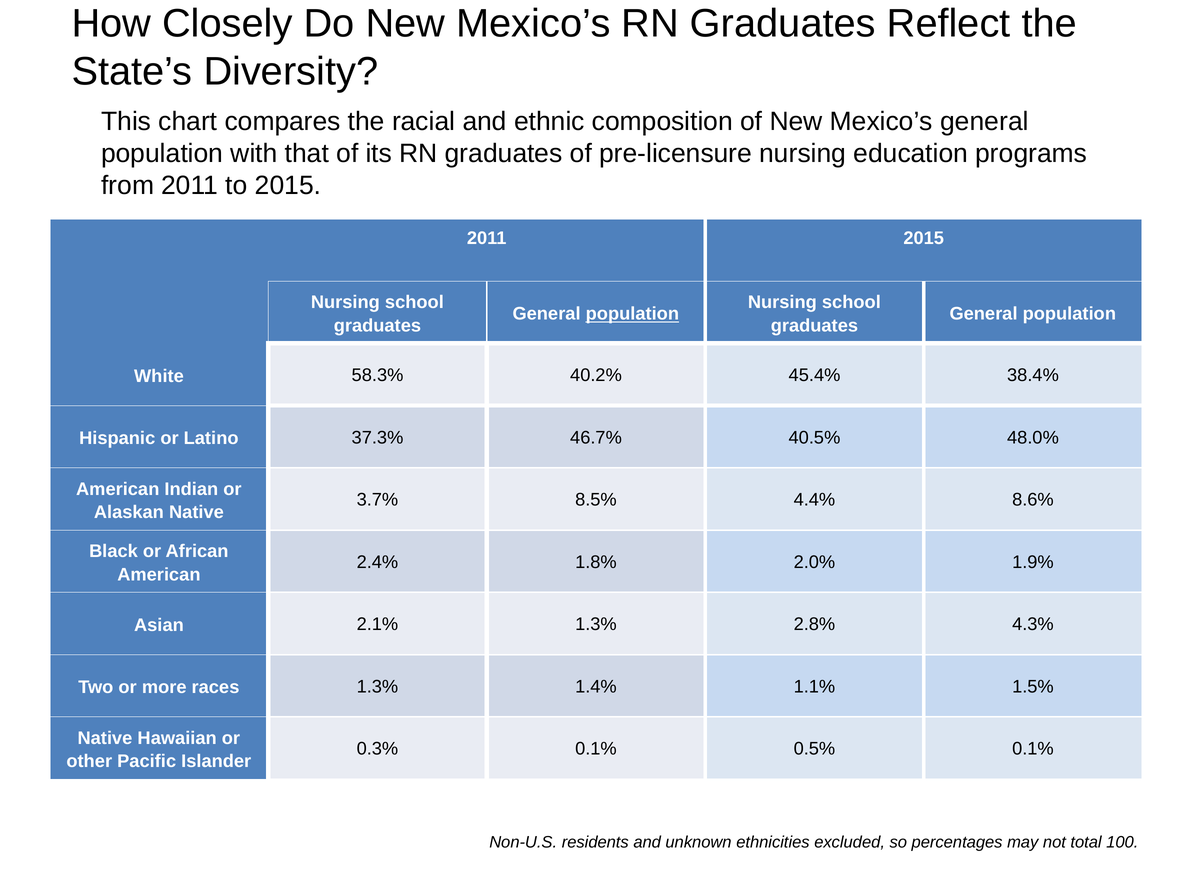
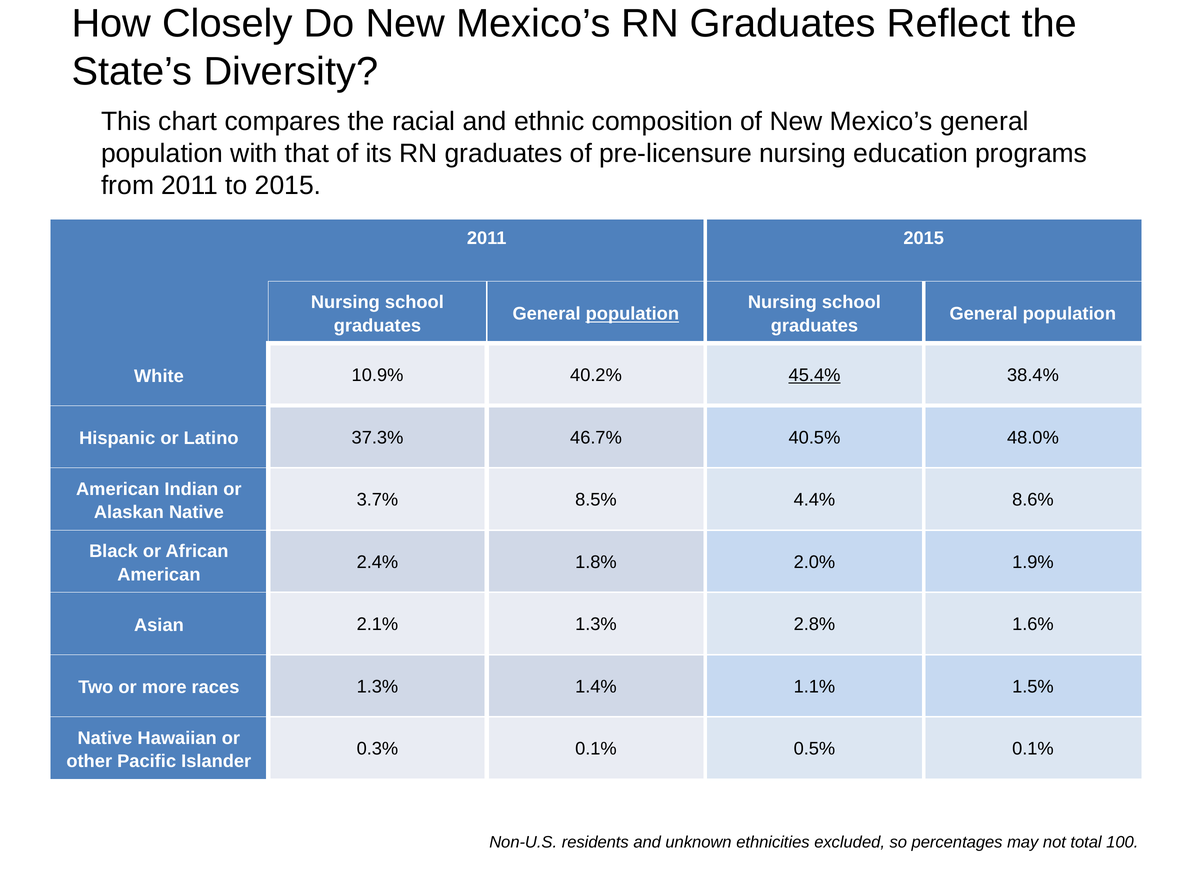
58.3%: 58.3% -> 10.9%
45.4% underline: none -> present
4.3%: 4.3% -> 1.6%
